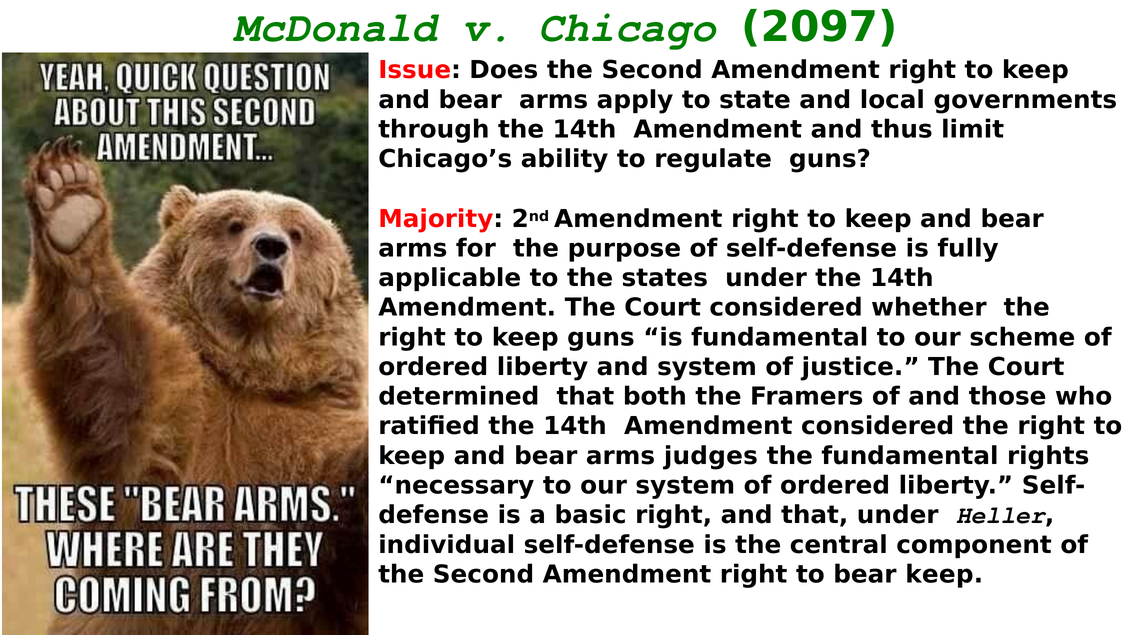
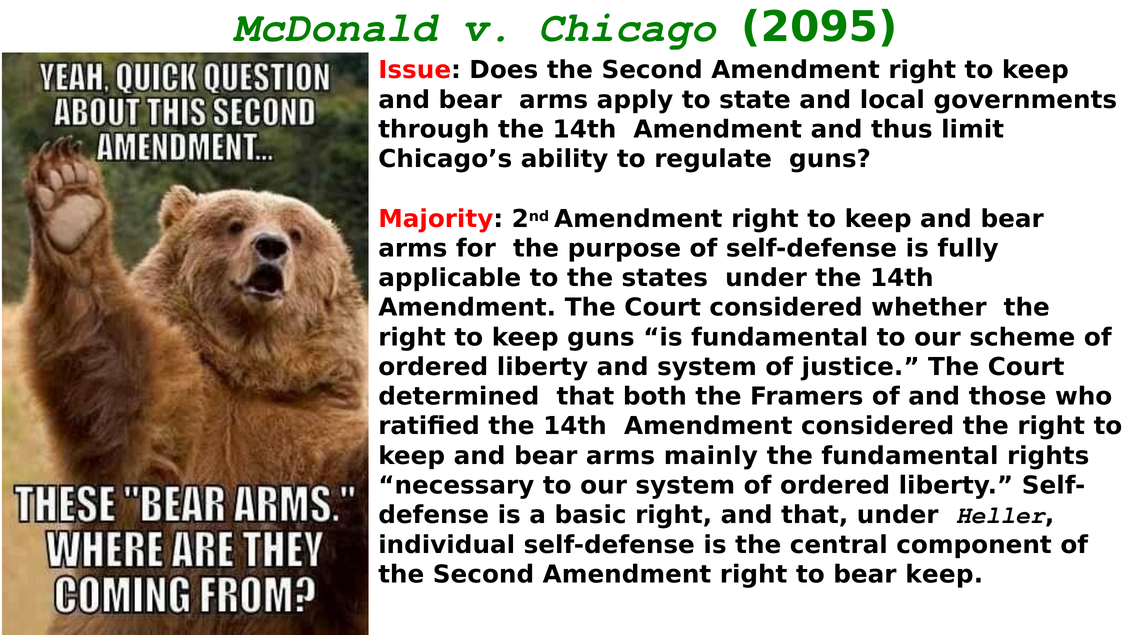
2097: 2097 -> 2095
judges: judges -> mainly
